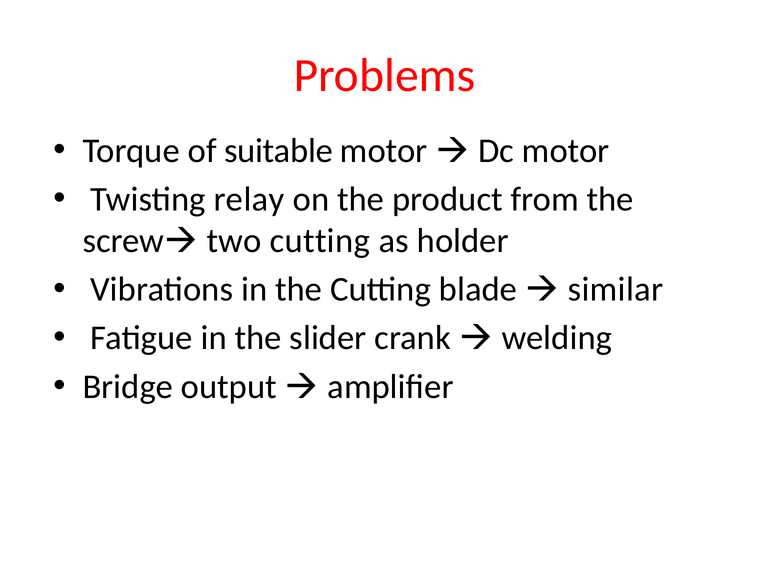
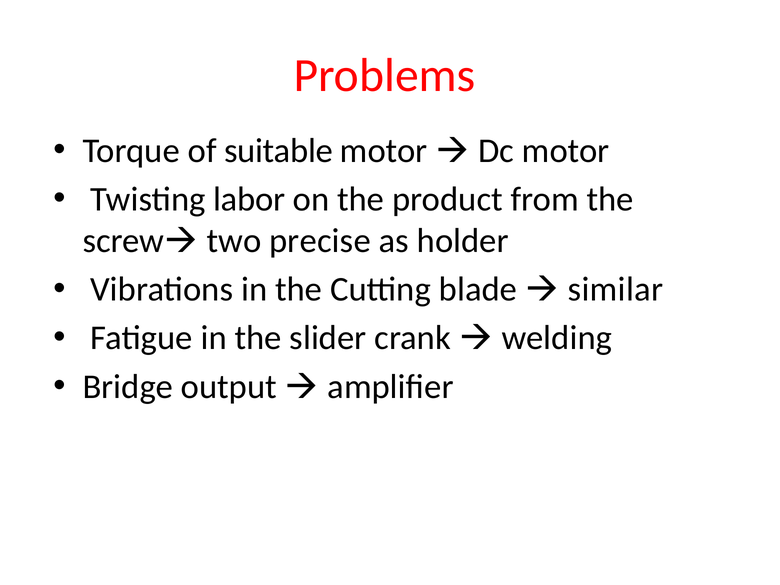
relay: relay -> labor
two cutting: cutting -> precise
